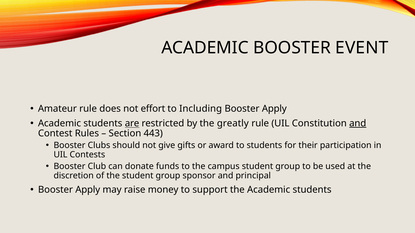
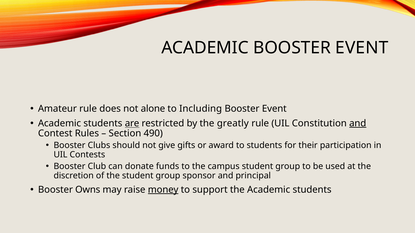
effort: effort -> alone
Apply at (274, 109): Apply -> Event
443: 443 -> 490
Apply at (88, 190): Apply -> Owns
money underline: none -> present
